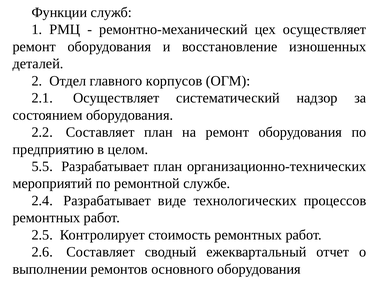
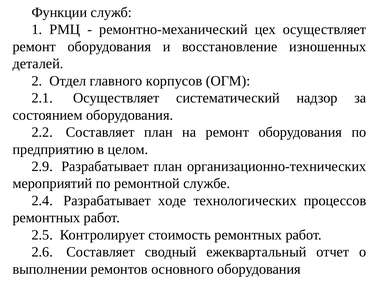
5.5: 5.5 -> 2.9
виде: виде -> ходе
